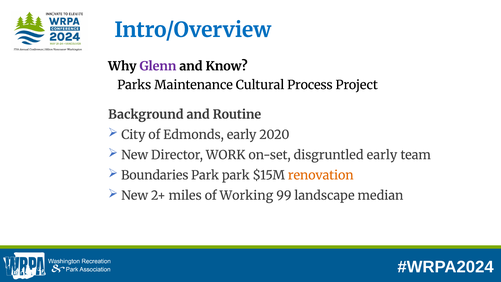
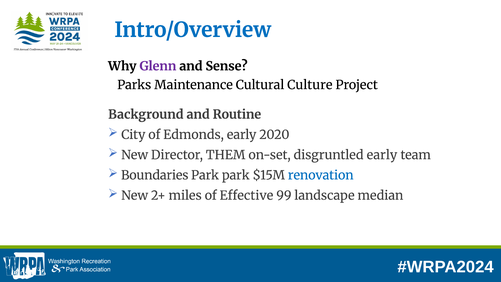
Know: Know -> Sense
Process: Process -> Culture
WORK: WORK -> THEM
renovation colour: orange -> blue
Working: Working -> Effective
